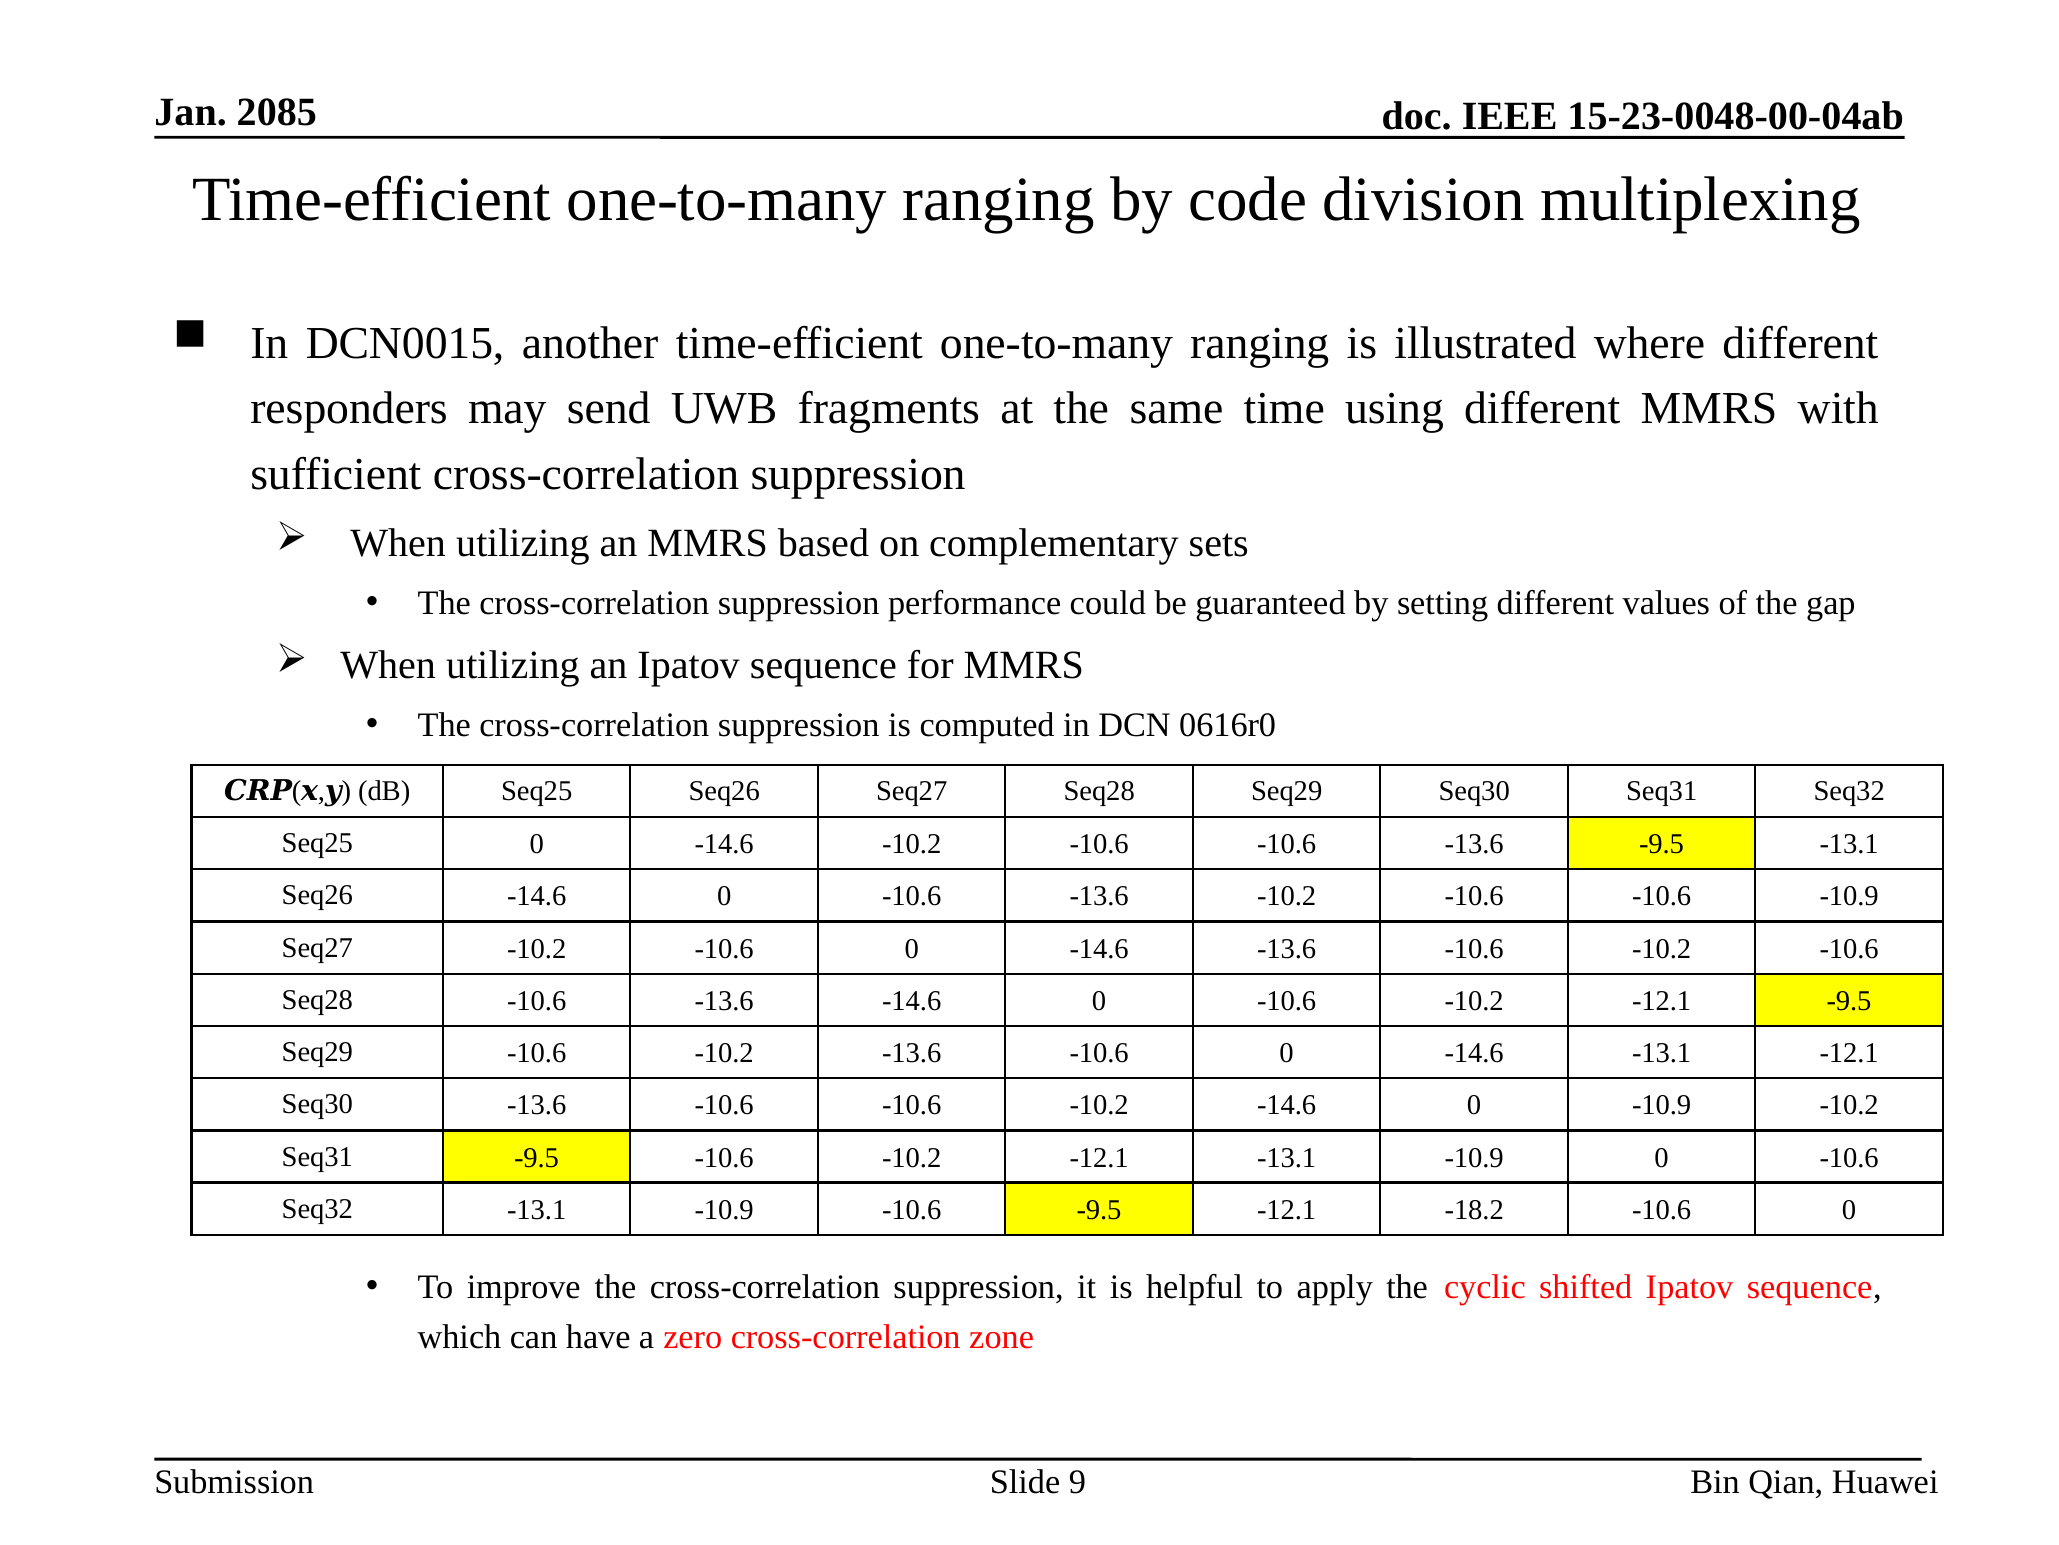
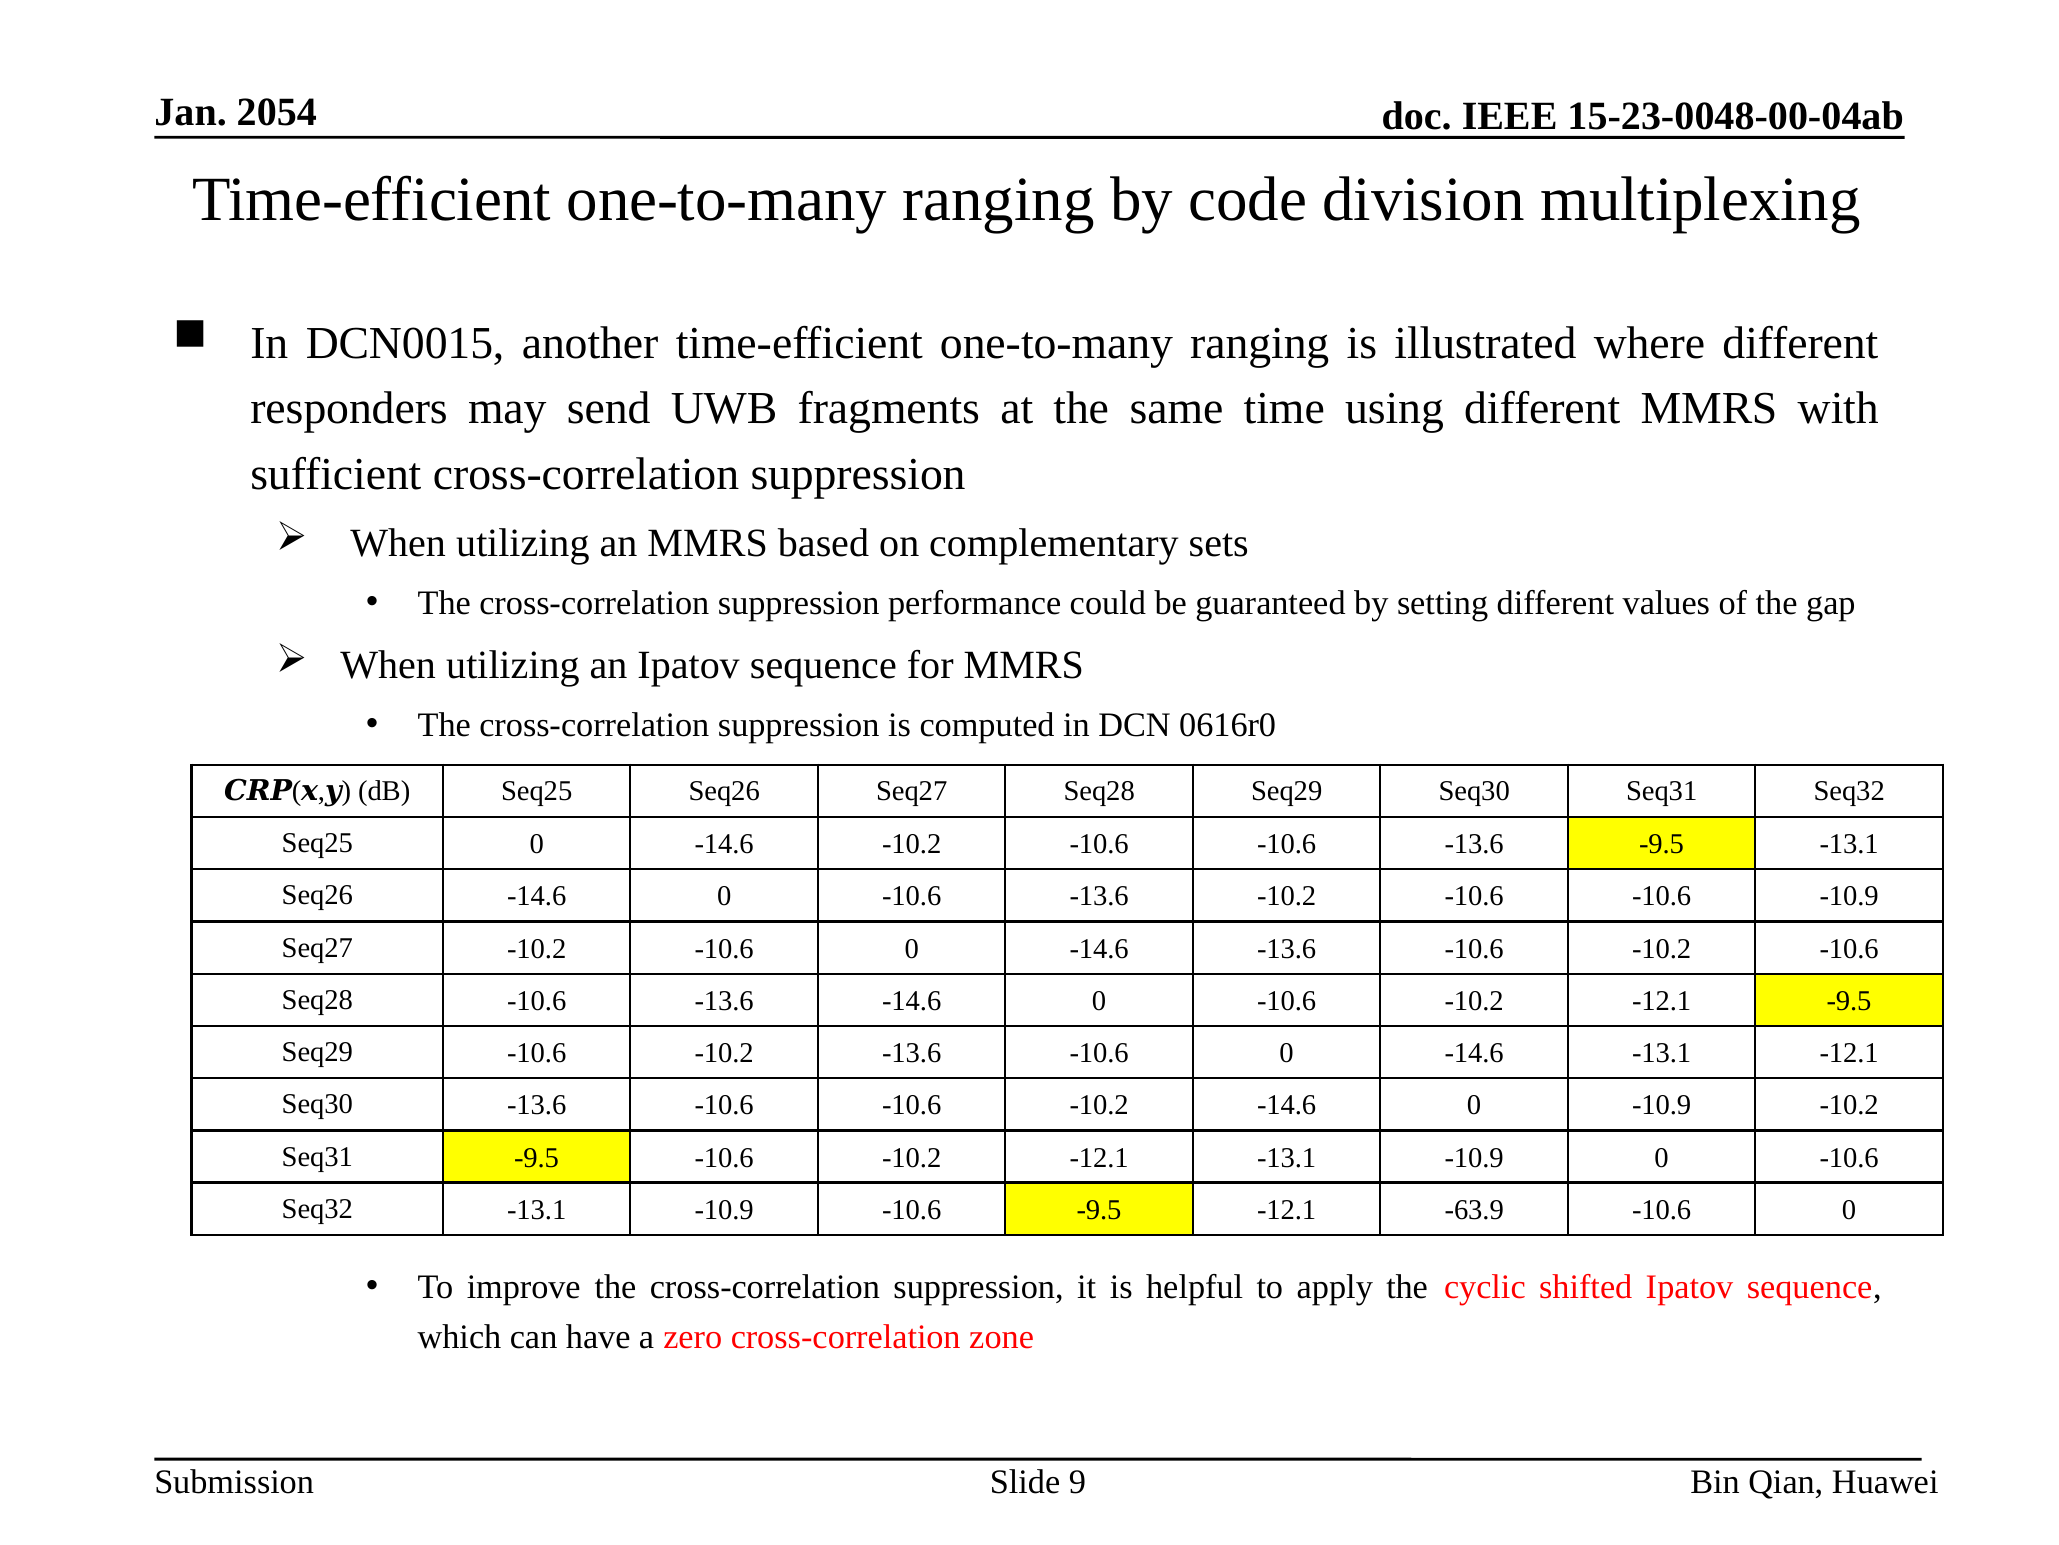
2085: 2085 -> 2054
-18.2: -18.2 -> -63.9
